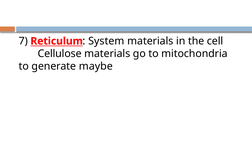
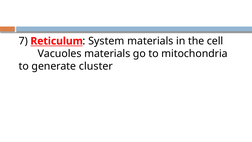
Cellulose: Cellulose -> Vacuoles
maybe: maybe -> cluster
